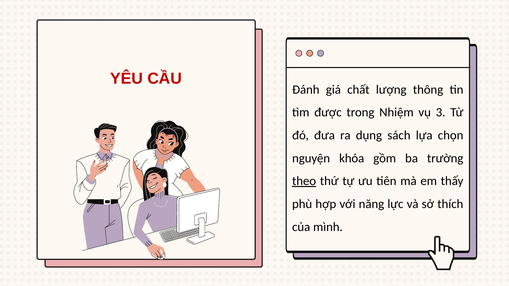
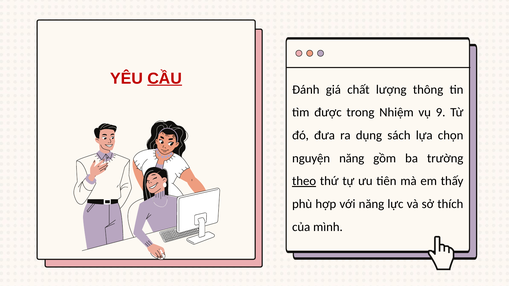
CẦU underline: none -> present
3: 3 -> 9
nguyện khóa: khóa -> năng
